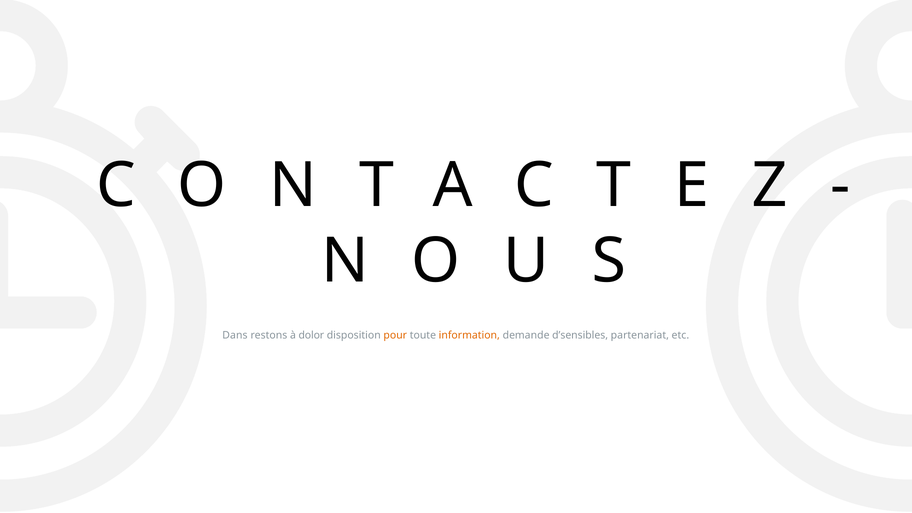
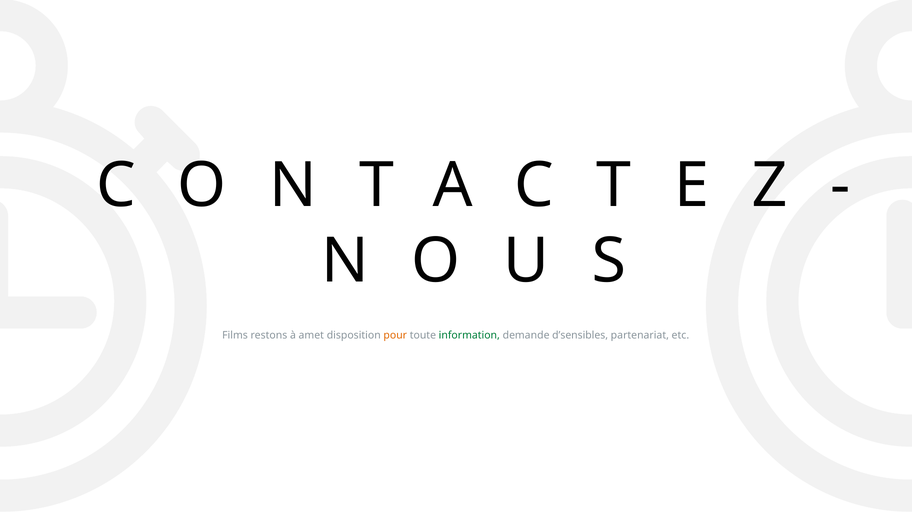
Dans: Dans -> Films
dolor: dolor -> amet
information colour: orange -> green
